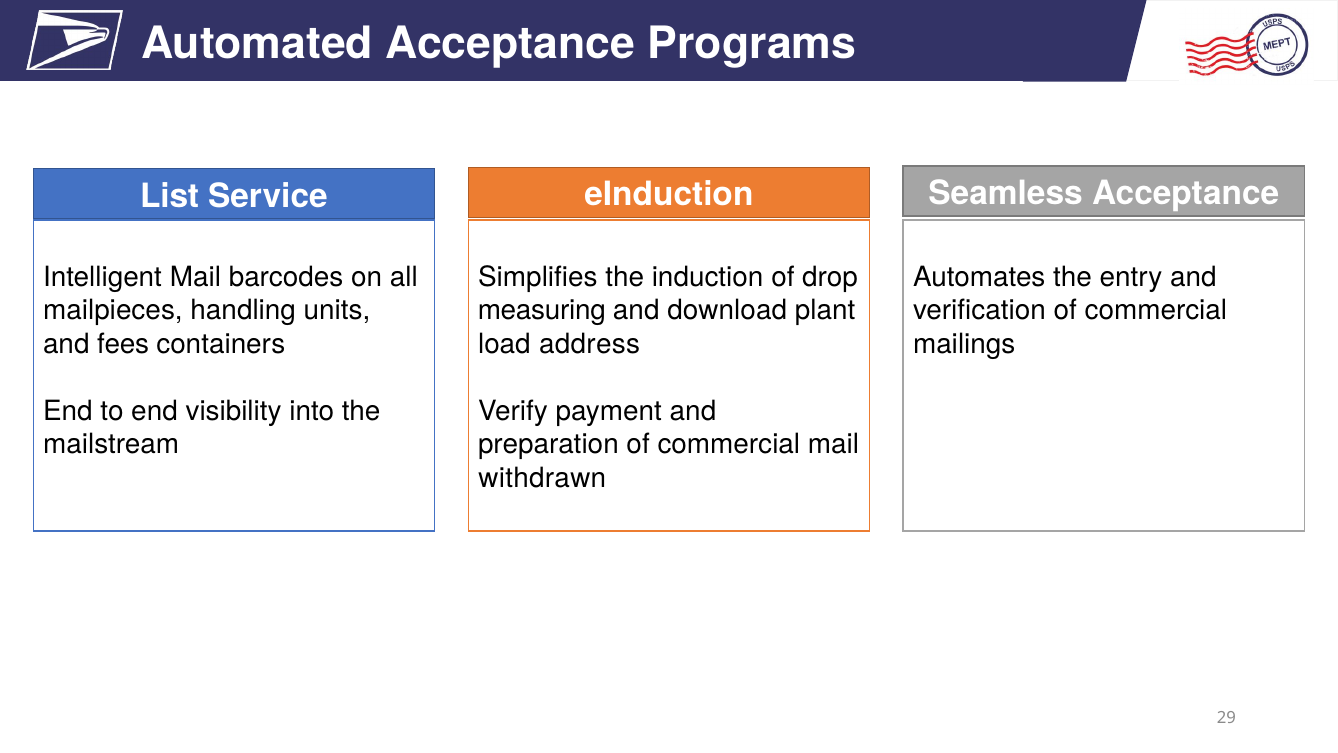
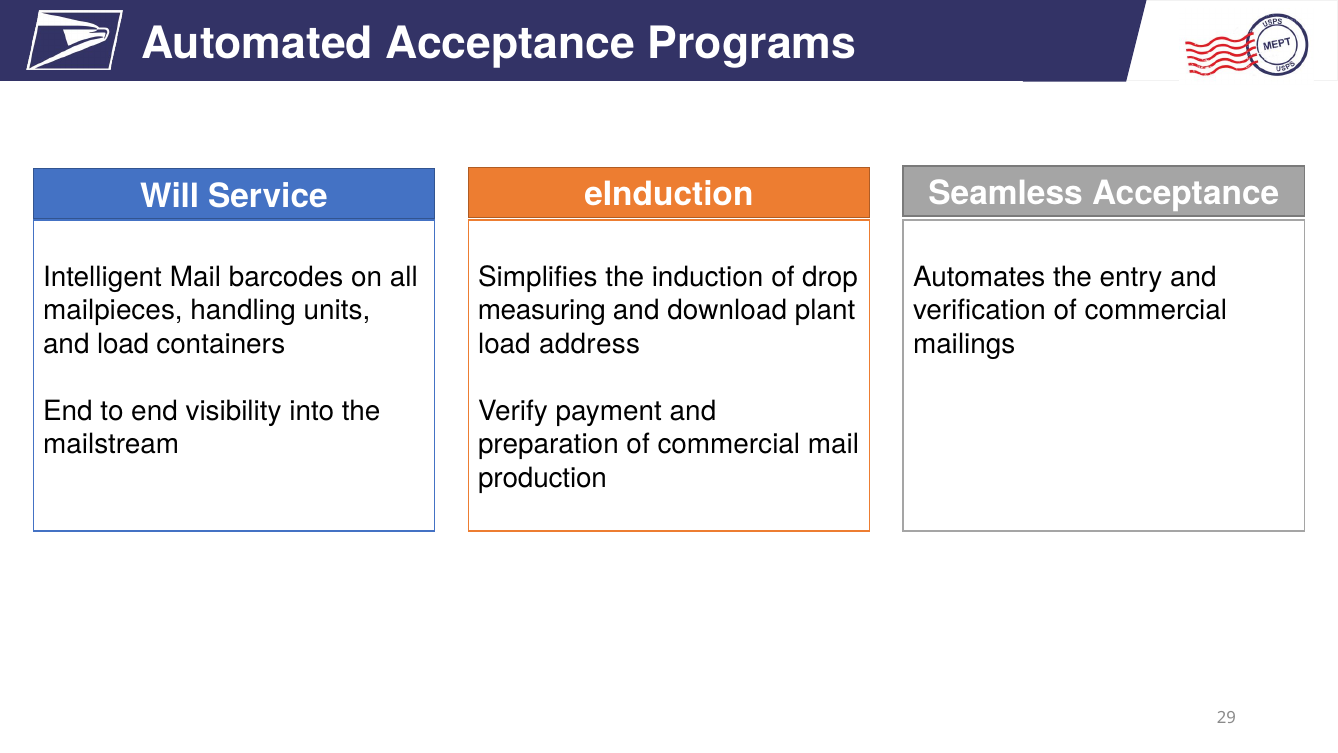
List: List -> Will
and fees: fees -> load
withdrawn: withdrawn -> production
